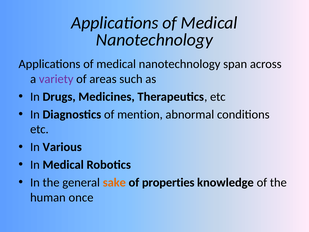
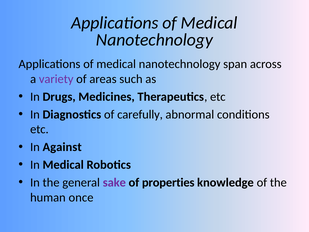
mention: mention -> carefully
Various: Various -> Against
sake colour: orange -> purple
